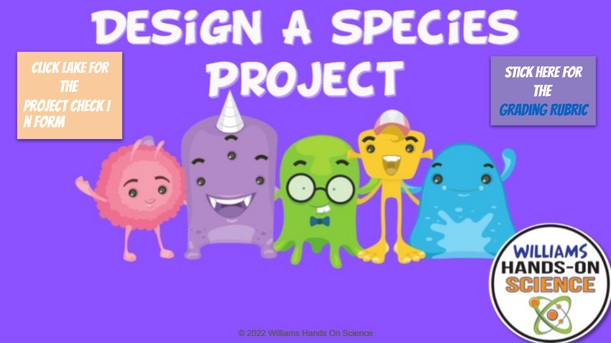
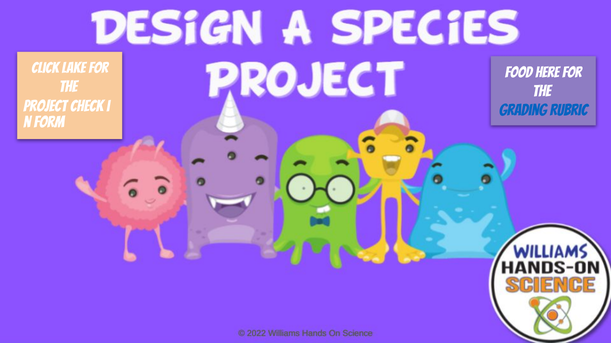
Stick: Stick -> Food
